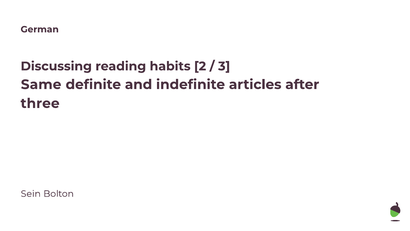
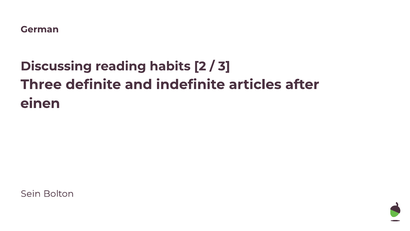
Same: Same -> Three
three: three -> einen
